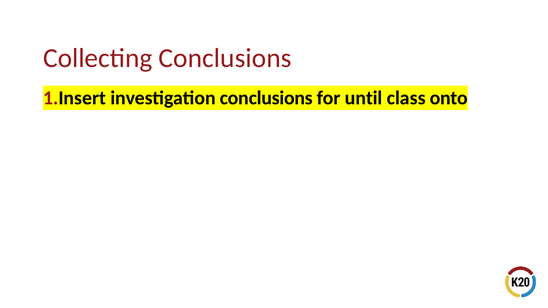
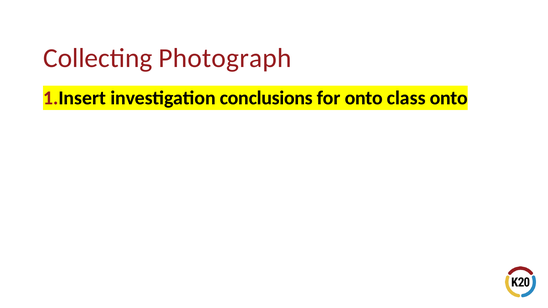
Collecting Conclusions: Conclusions -> Photograph
for until: until -> onto
